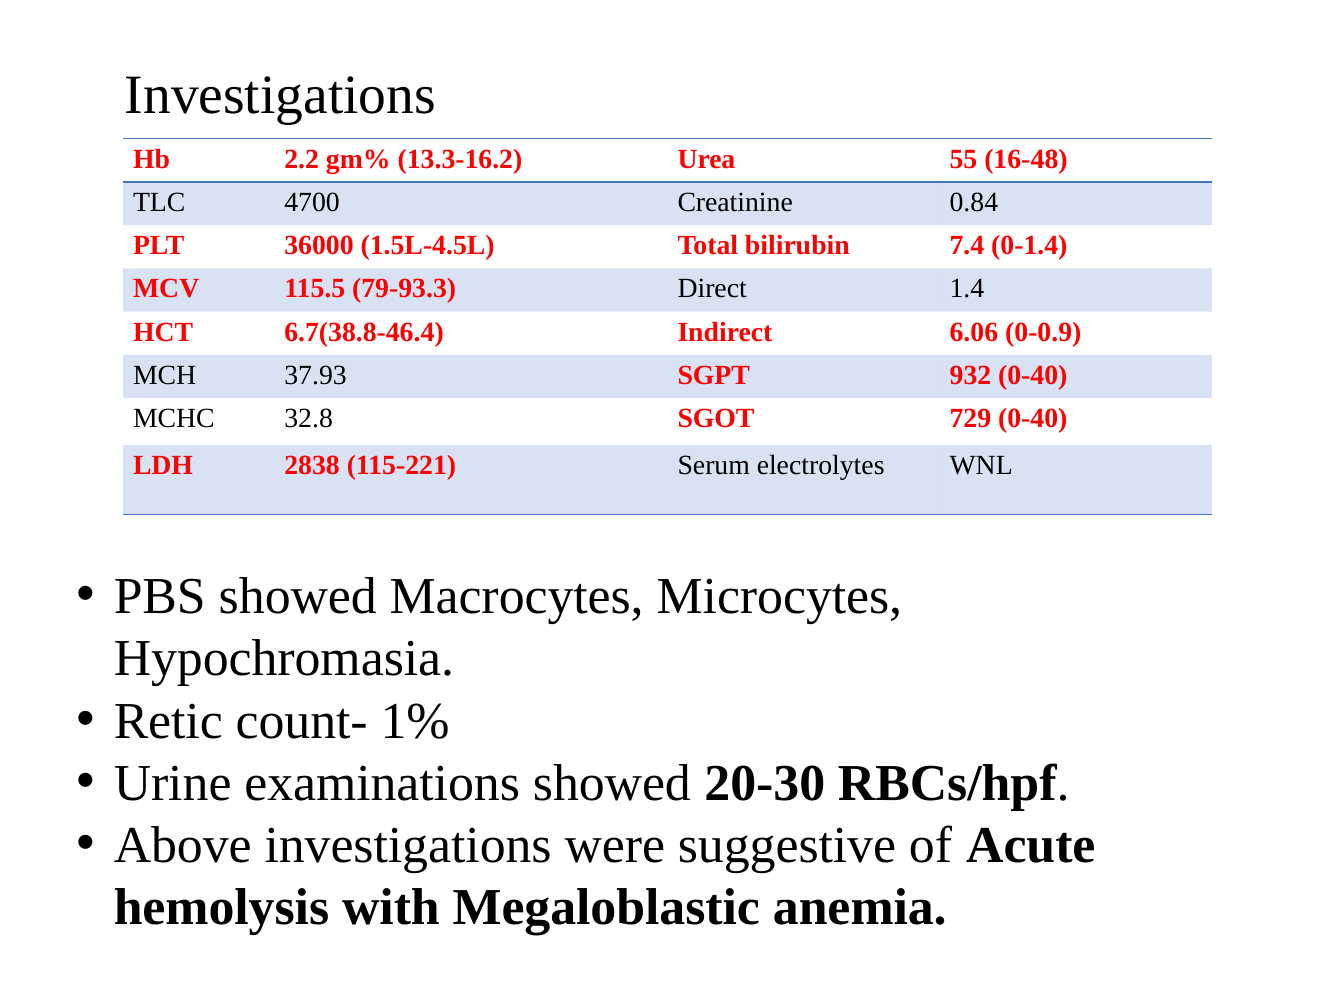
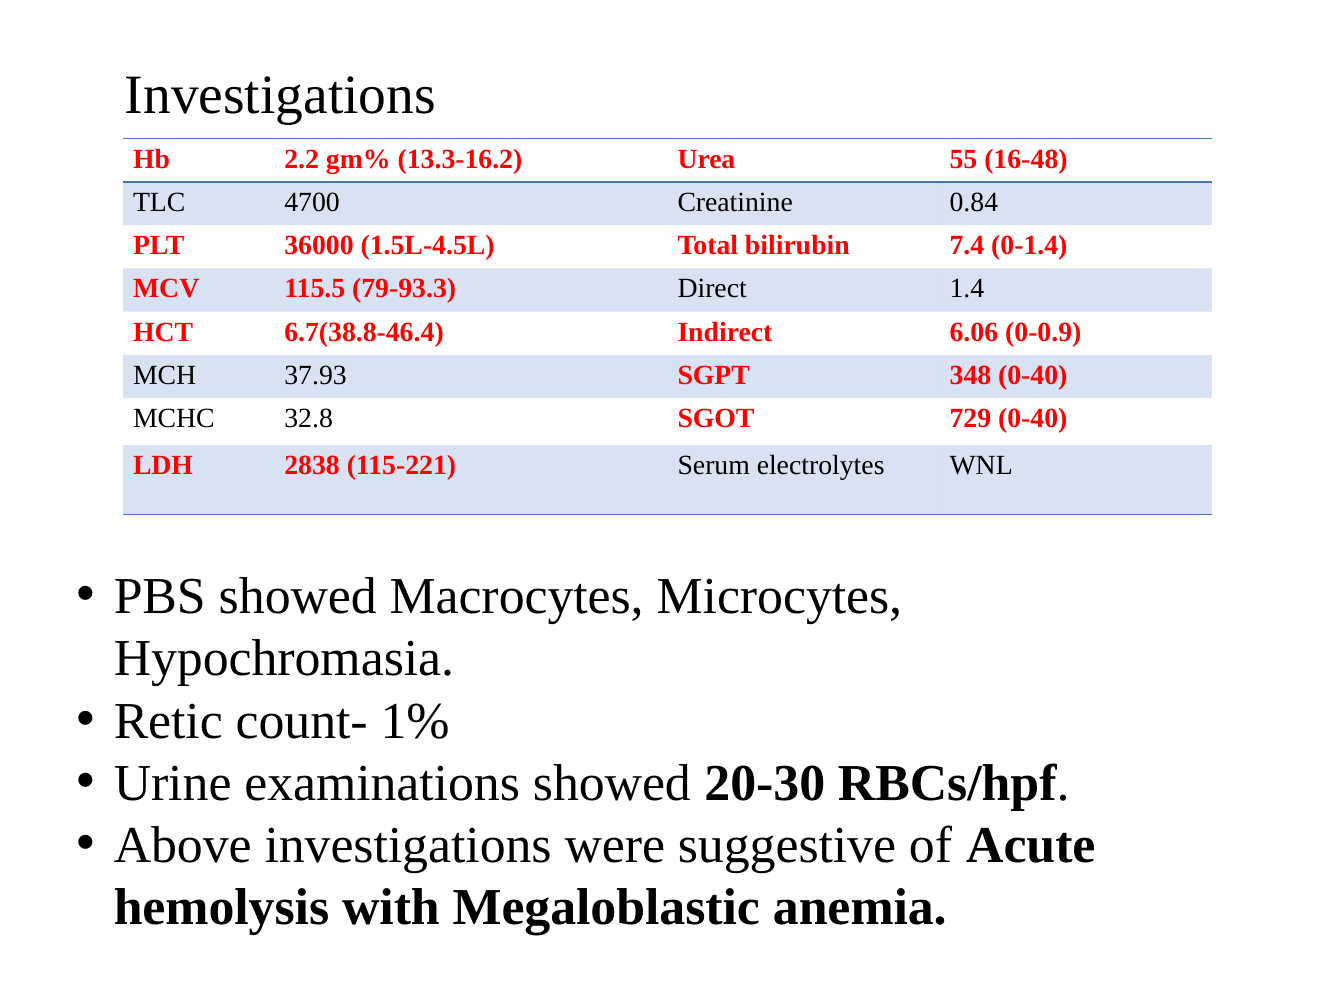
932: 932 -> 348
